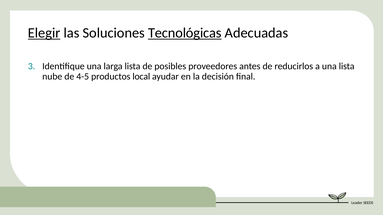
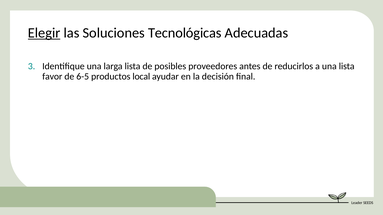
Tecnológicas underline: present -> none
nube: nube -> favor
4-5: 4-5 -> 6-5
